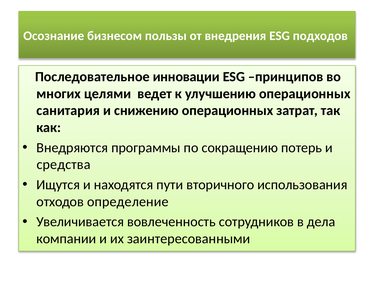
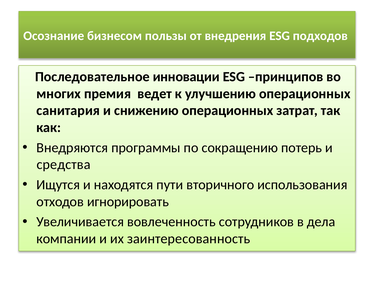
целями: целями -> премия
определение: определение -> игнорировать
заинтересованными: заинтересованными -> заинтересованность
